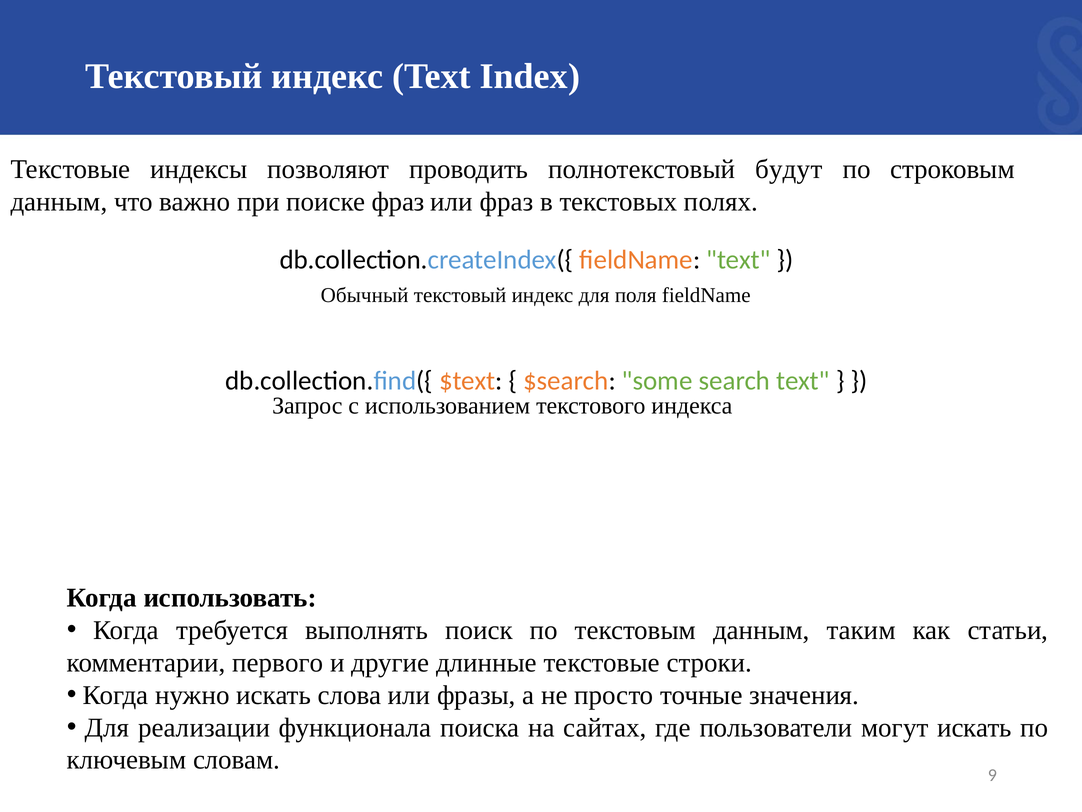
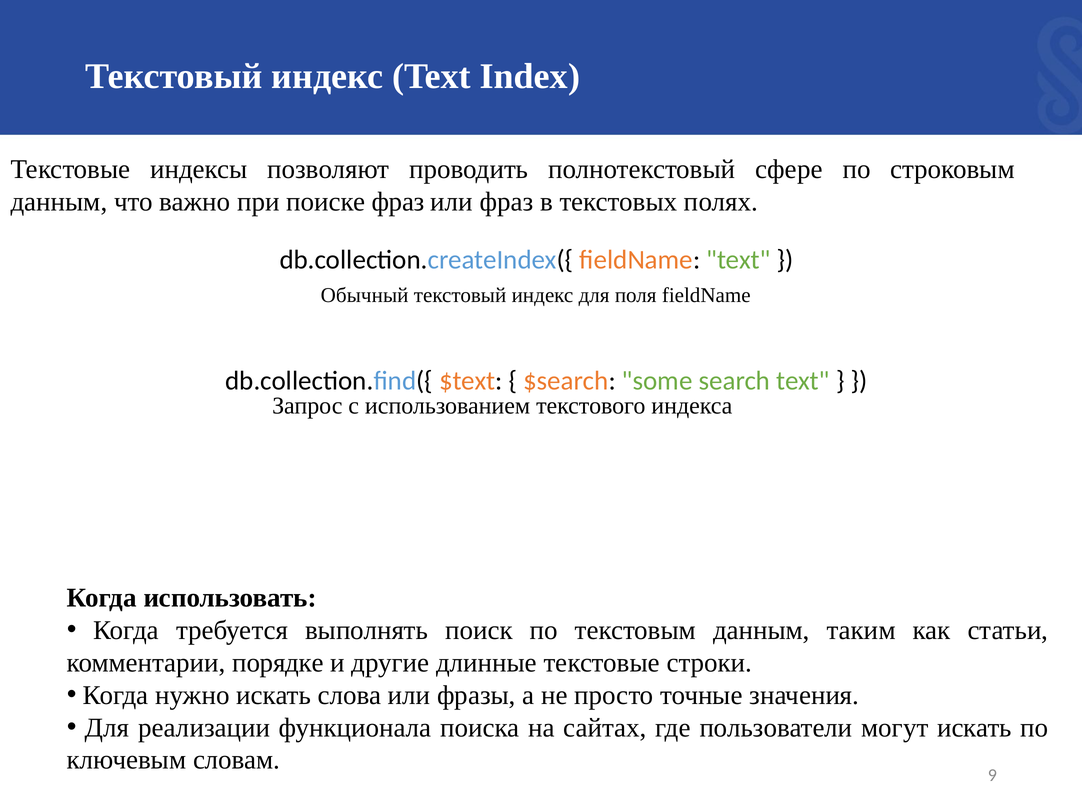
будут: будут -> сфере
первого: первого -> порядке
